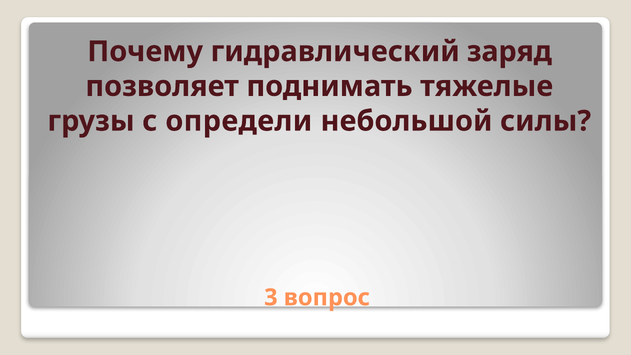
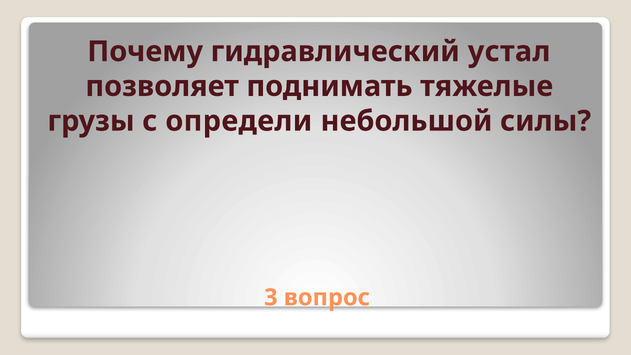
заряд: заряд -> устал
